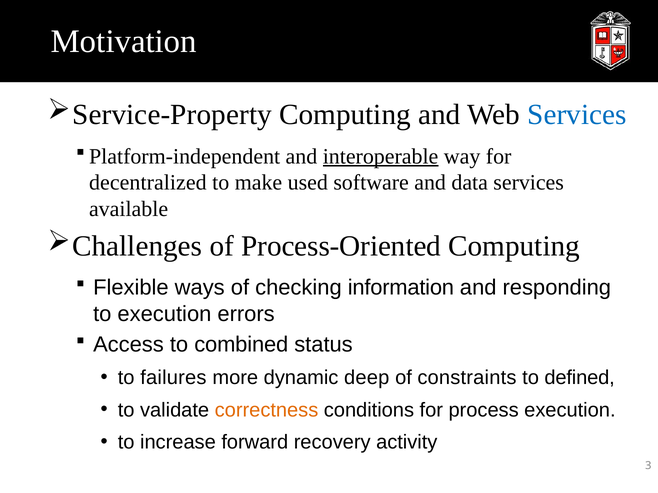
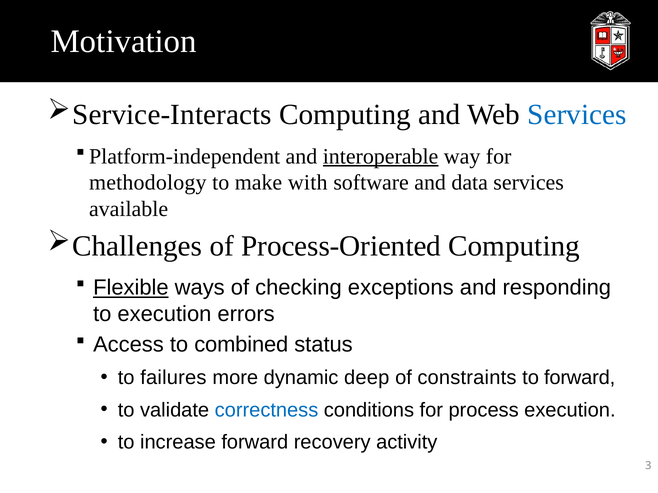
Service-Property: Service-Property -> Service-Interacts
decentralized: decentralized -> methodology
used: used -> with
Flexible underline: none -> present
information: information -> exceptions
to defined: defined -> forward
correctness colour: orange -> blue
